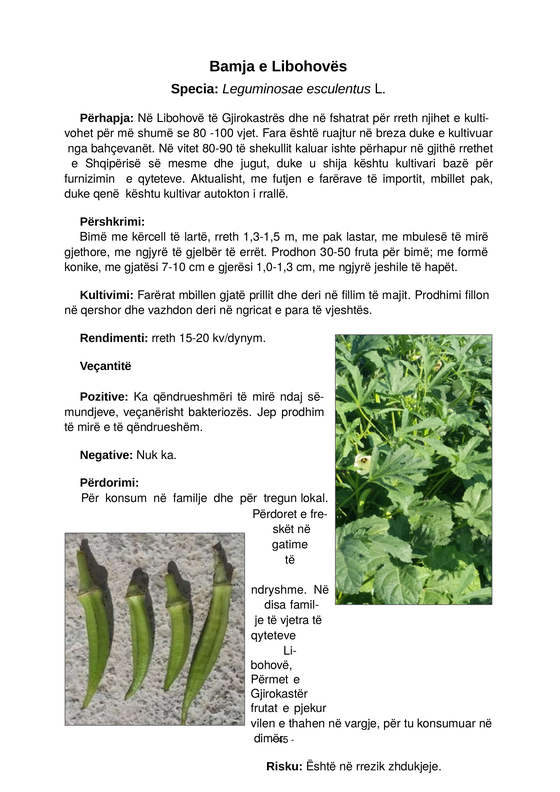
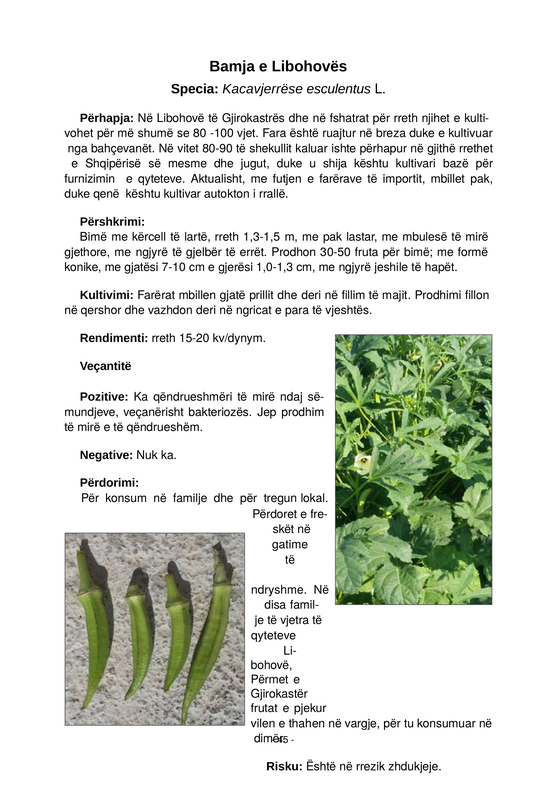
Leguminosae: Leguminosae -> Kacavjerrëse
